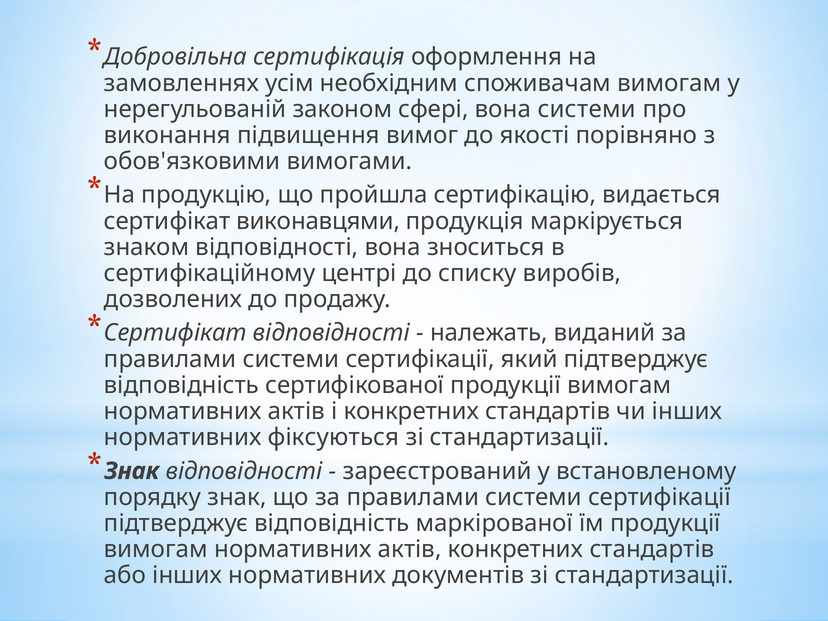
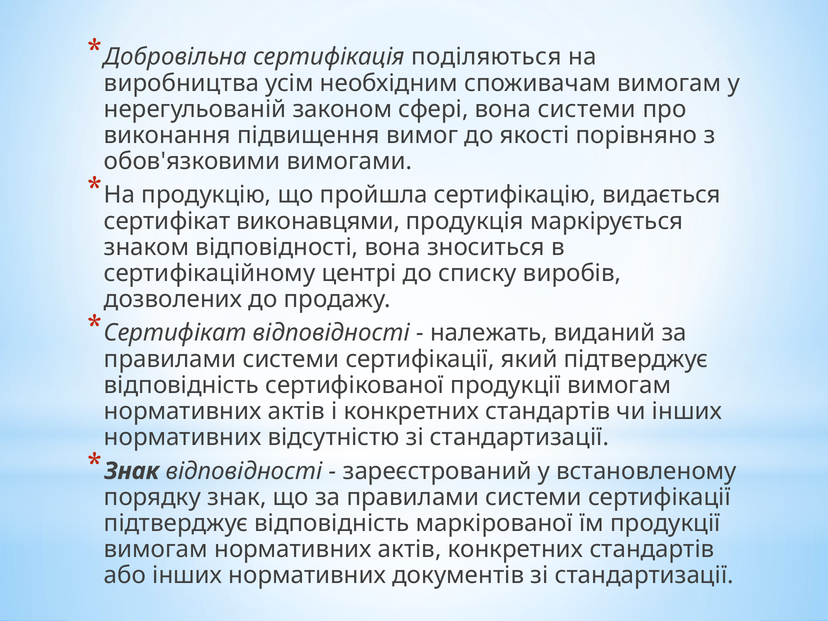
оформлення: оформлення -> поділяються
замовленнях: замовленнях -> виробництва
фіксуються: фіксуються -> відсутністю
